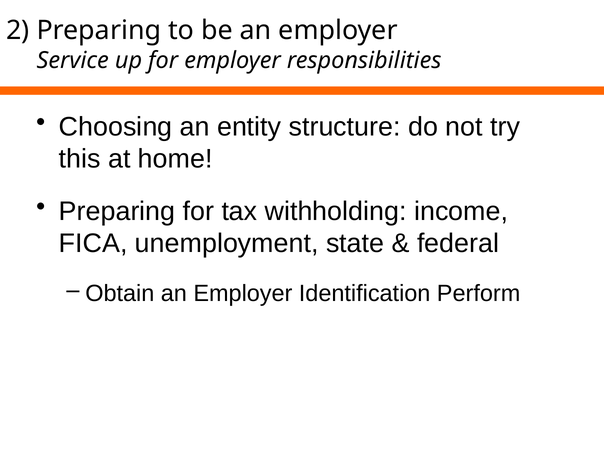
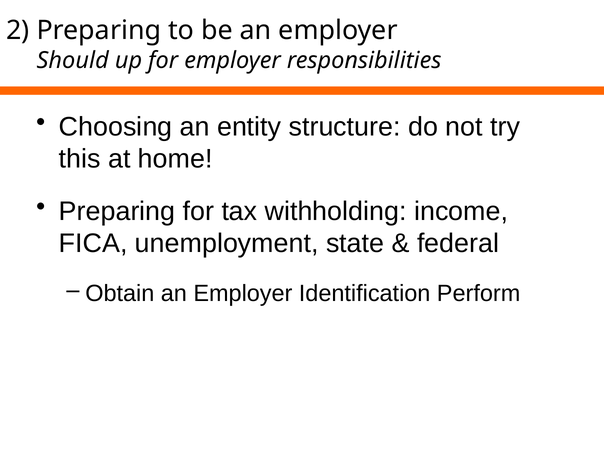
Service: Service -> Should
